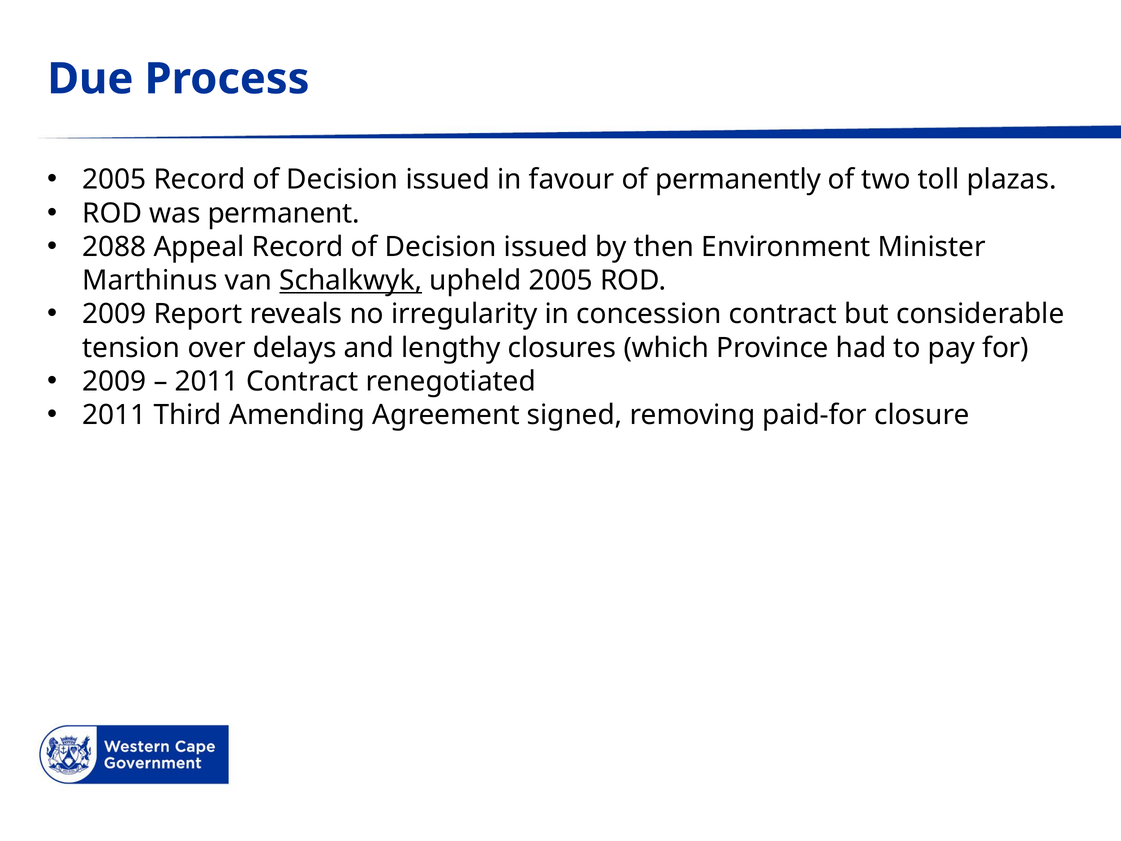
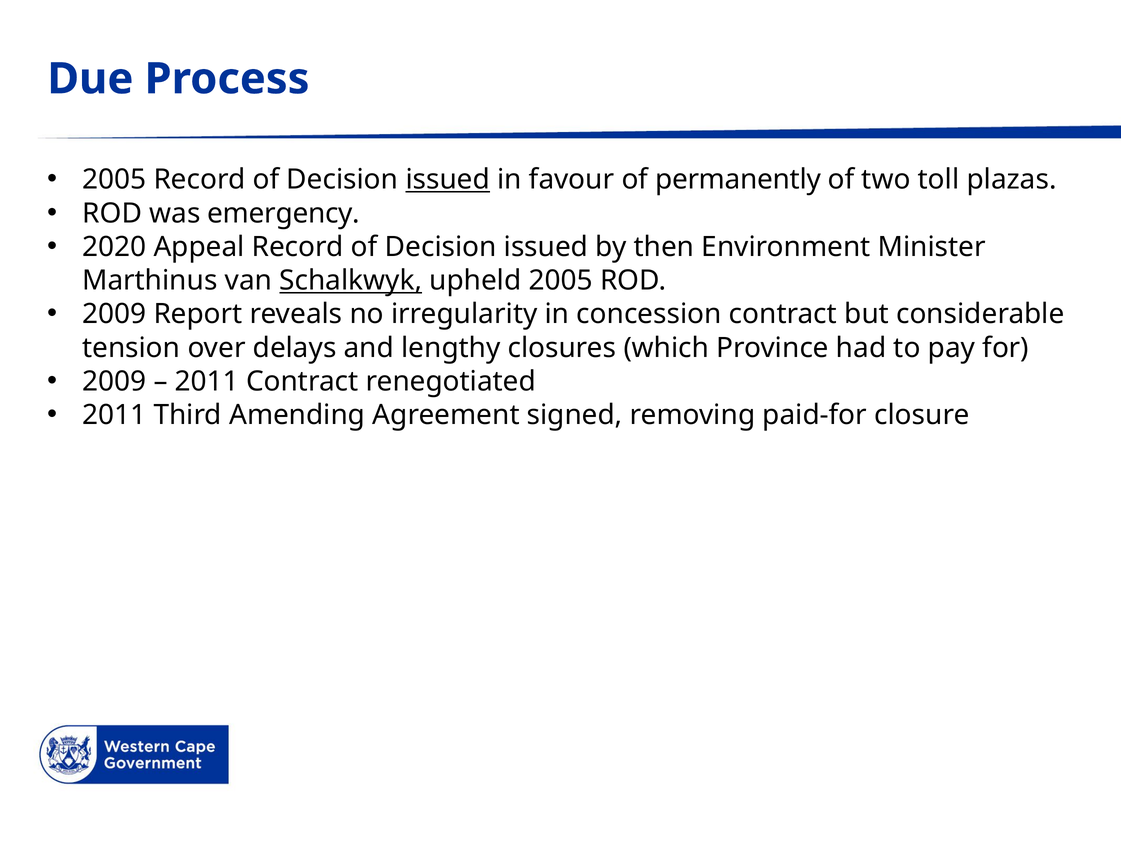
issued at (448, 180) underline: none -> present
permanent: permanent -> emergency
2088: 2088 -> 2020
